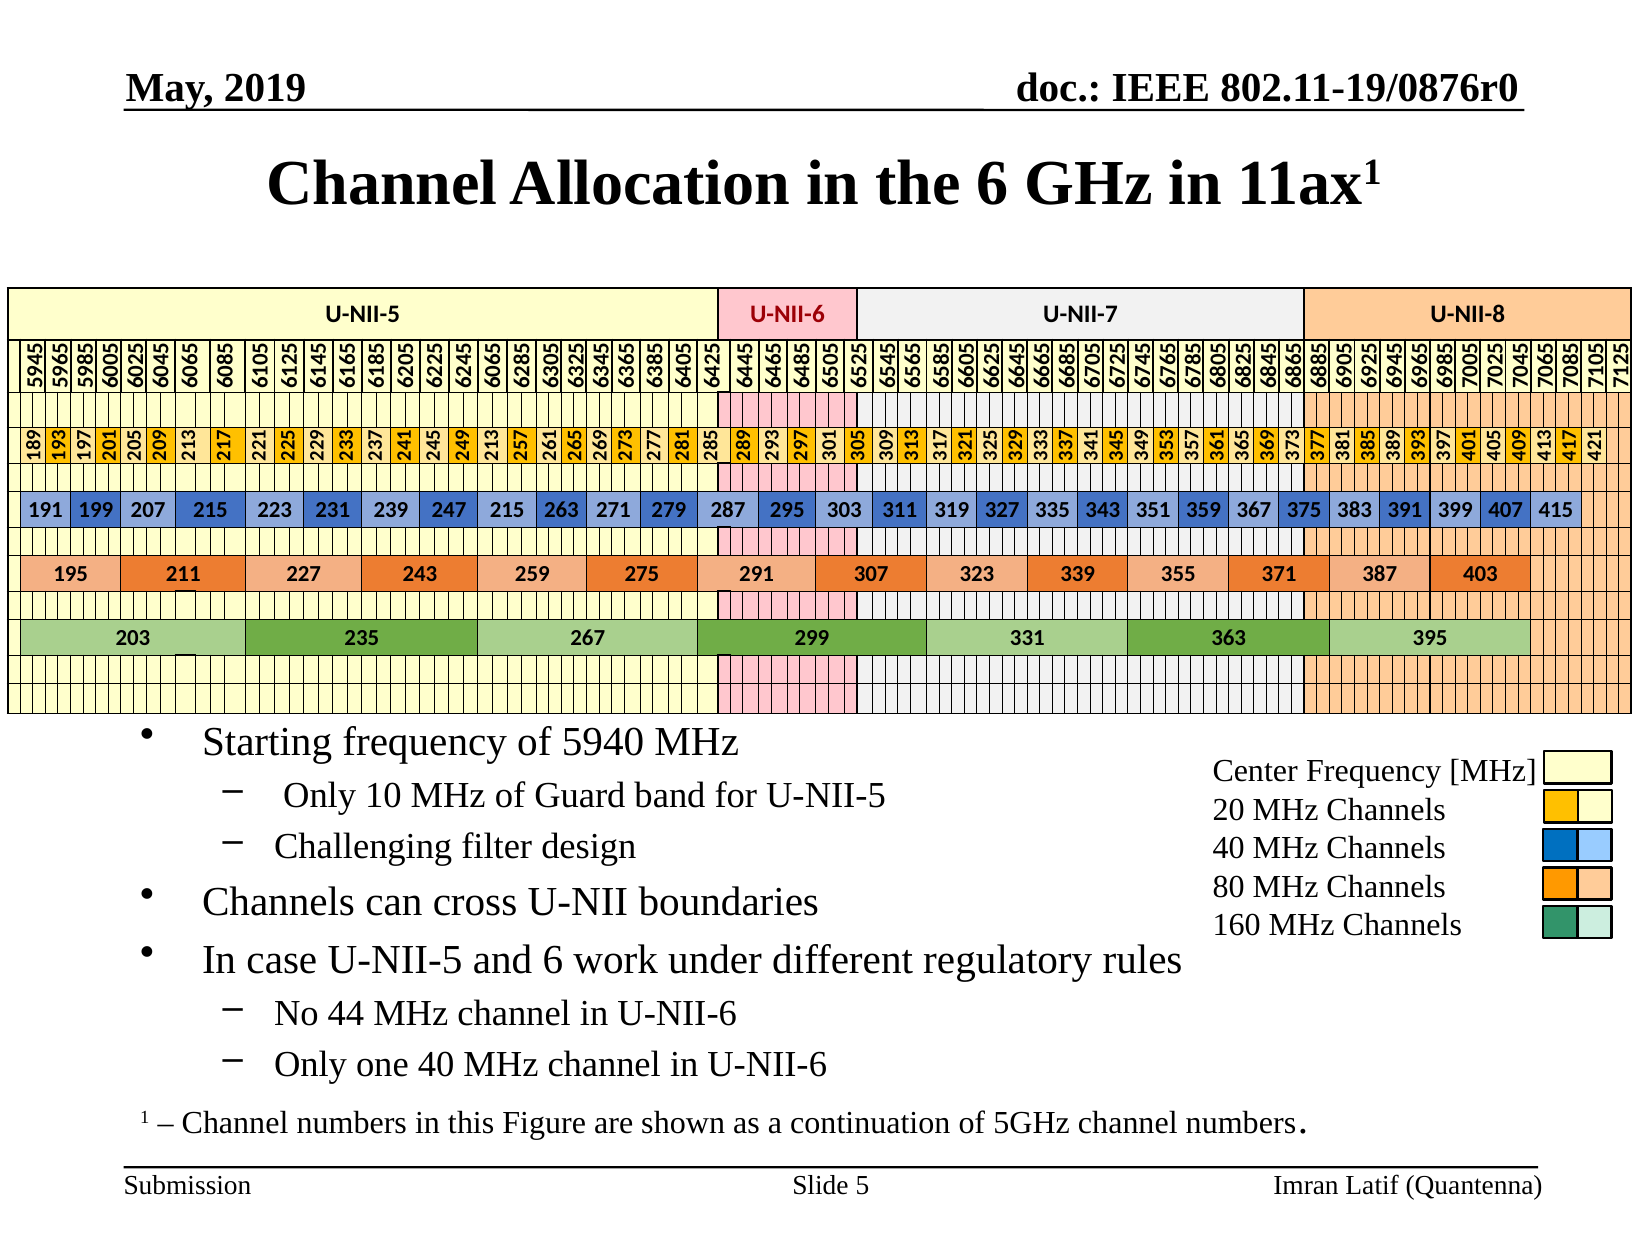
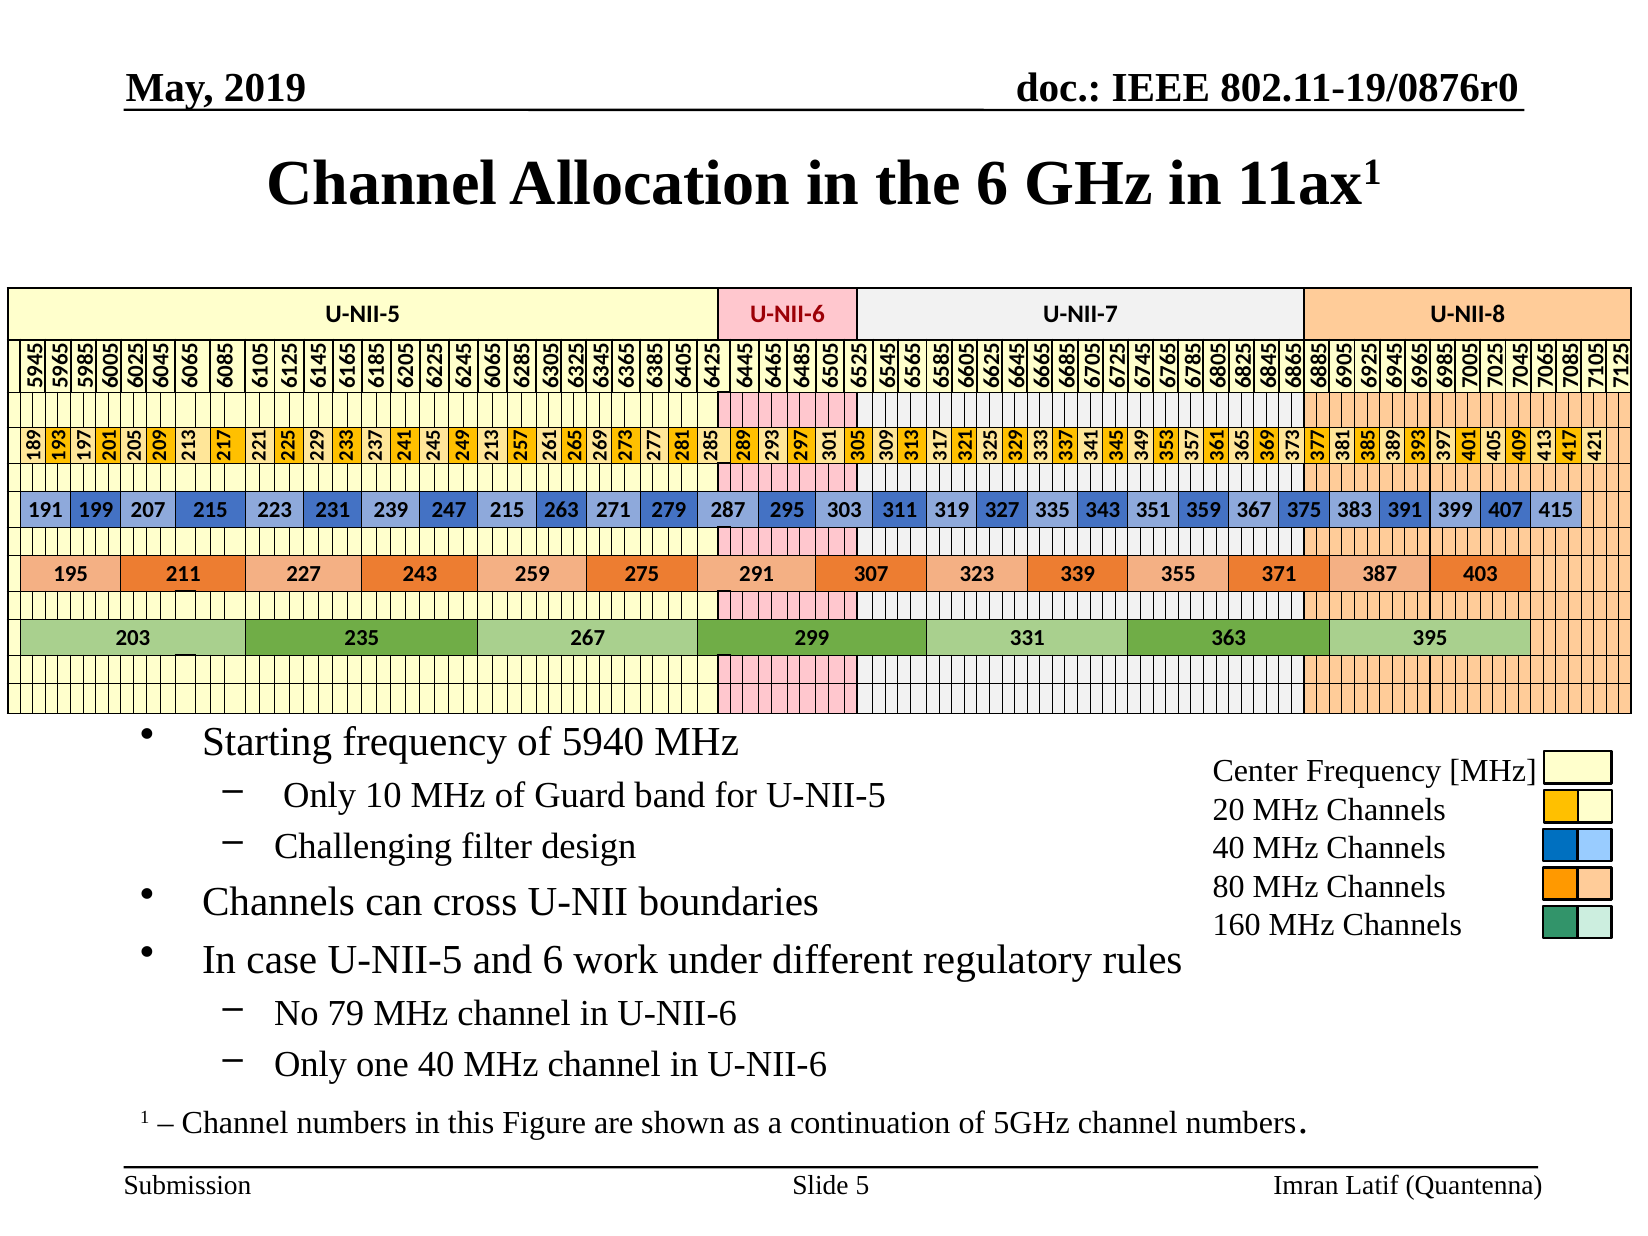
44: 44 -> 79
